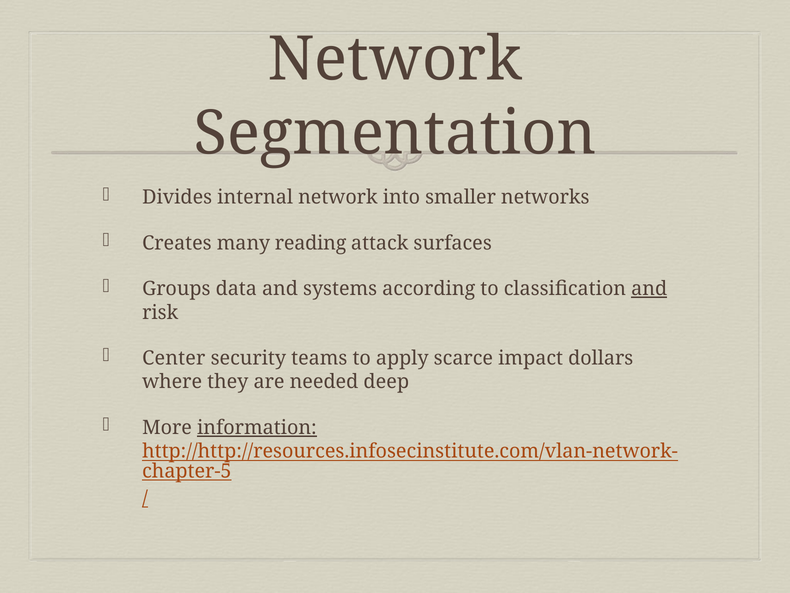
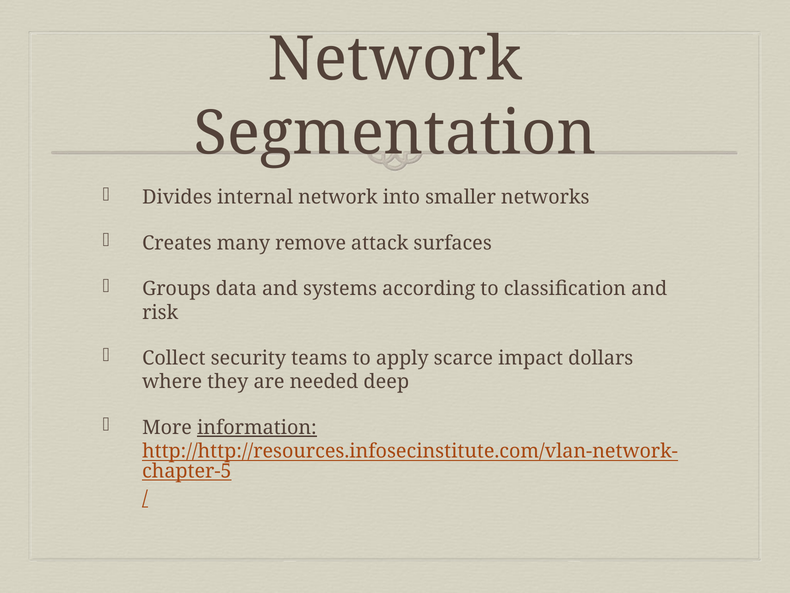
reading: reading -> remove
and at (649, 289) underline: present -> none
Center: Center -> Collect
